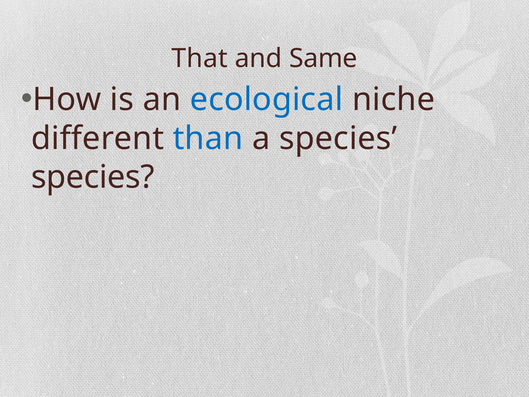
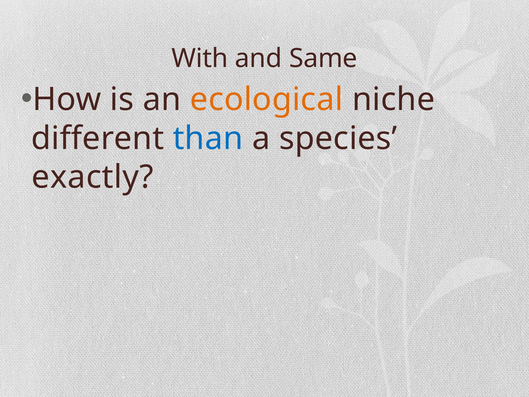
That: That -> With
ecological colour: blue -> orange
species at (93, 177): species -> exactly
